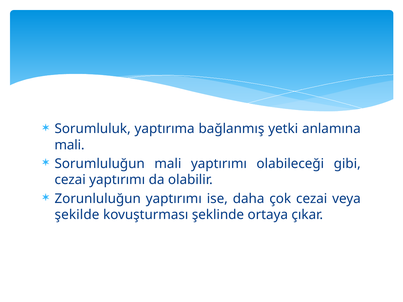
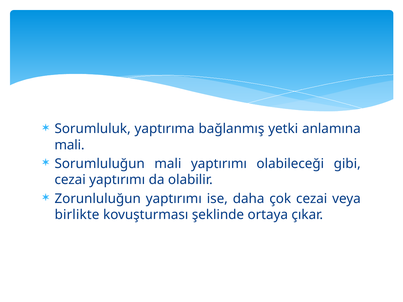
şekilde: şekilde -> birlikte
